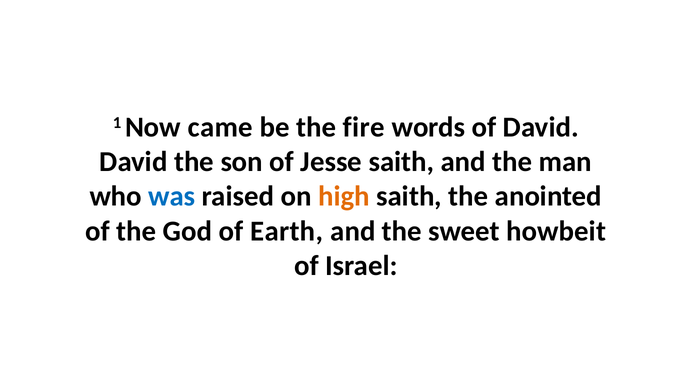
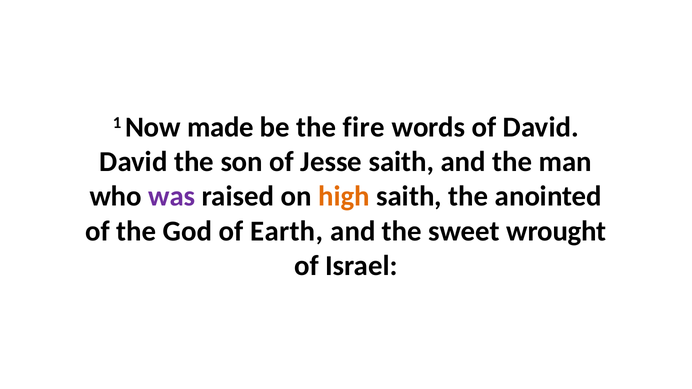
came: came -> made
was colour: blue -> purple
howbeit: howbeit -> wrought
